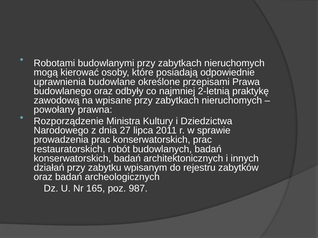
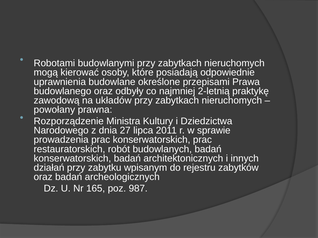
wpisane: wpisane -> układów
